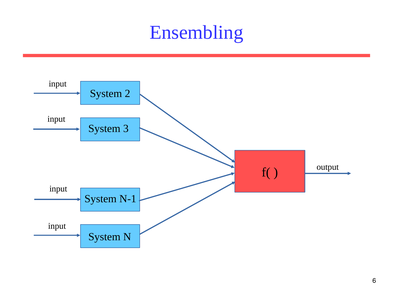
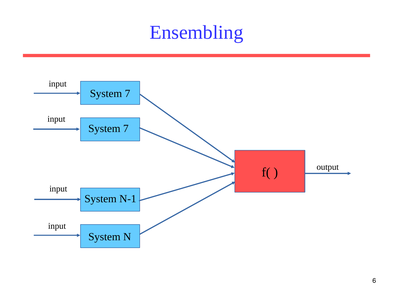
2 at (127, 94): 2 -> 7
3 at (126, 129): 3 -> 7
